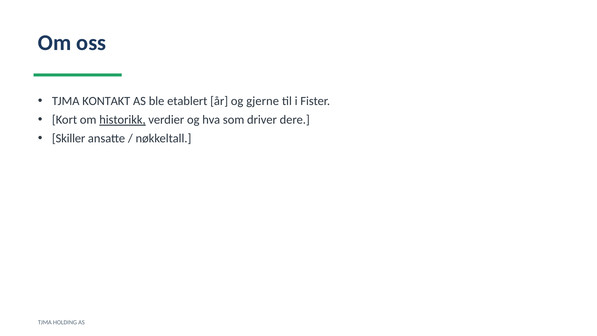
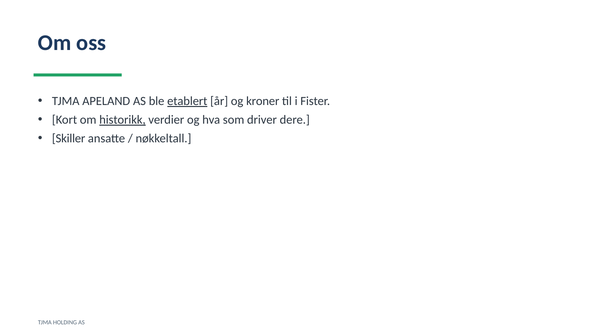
KONTAKT: KONTAKT -> APELAND
etablert underline: none -> present
gjerne: gjerne -> kroner
